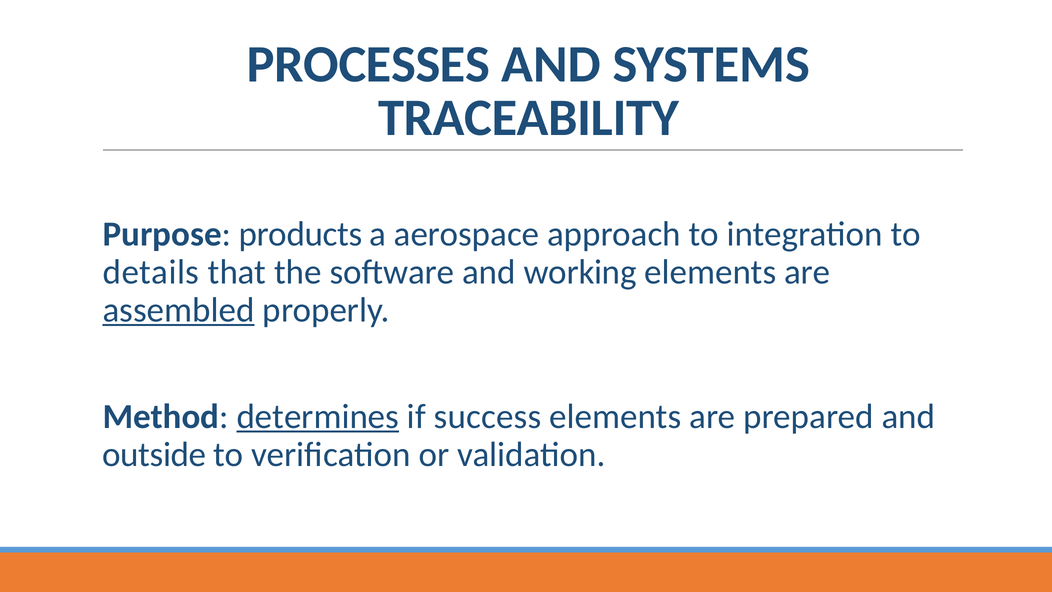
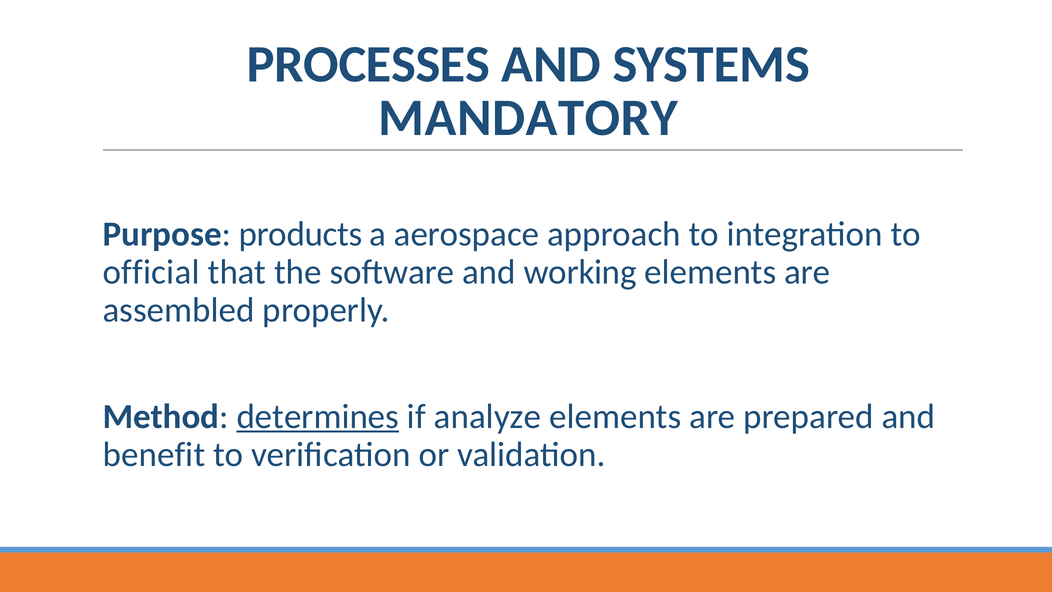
TRACEABILITY: TRACEABILITY -> MANDATORY
details: details -> official
assembled underline: present -> none
success: success -> analyze
outside: outside -> benefit
